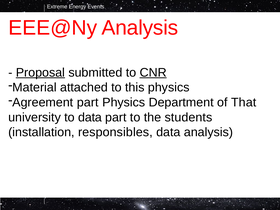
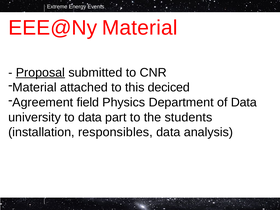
EEE@Ny Analysis: Analysis -> Material
CNR underline: present -> none
this physics: physics -> deciced
Agreement part: part -> field
of That: That -> Data
